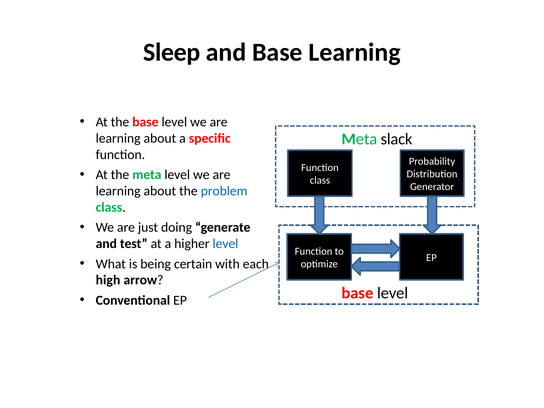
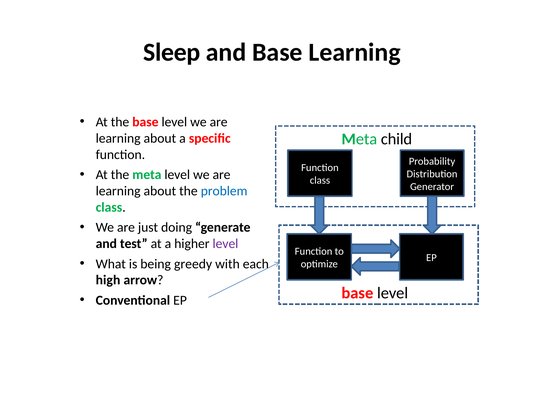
slack: slack -> child
level at (225, 244) colour: blue -> purple
certain: certain -> greedy
